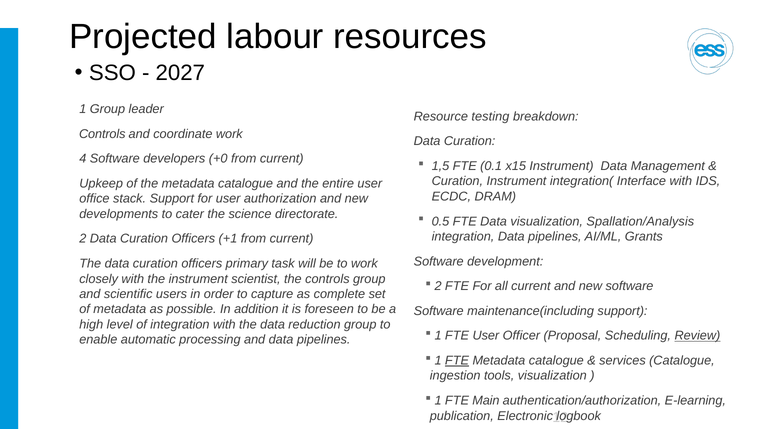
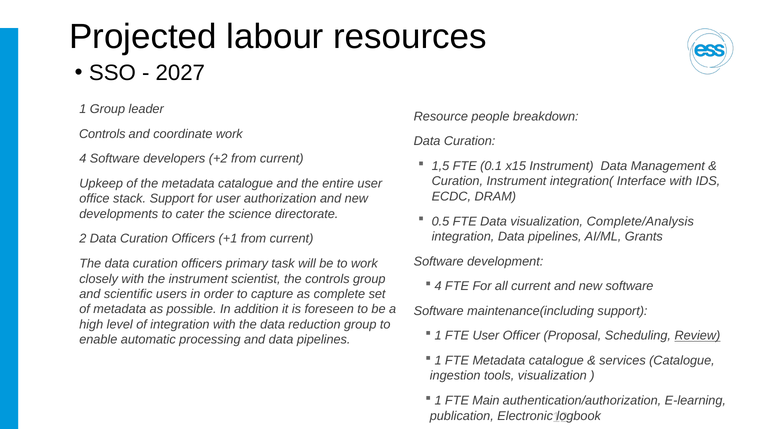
testing: testing -> people
+0: +0 -> +2
Spallation/Analysis: Spallation/Analysis -> Complete/Analysis
2 at (438, 286): 2 -> 4
FTE at (457, 361) underline: present -> none
